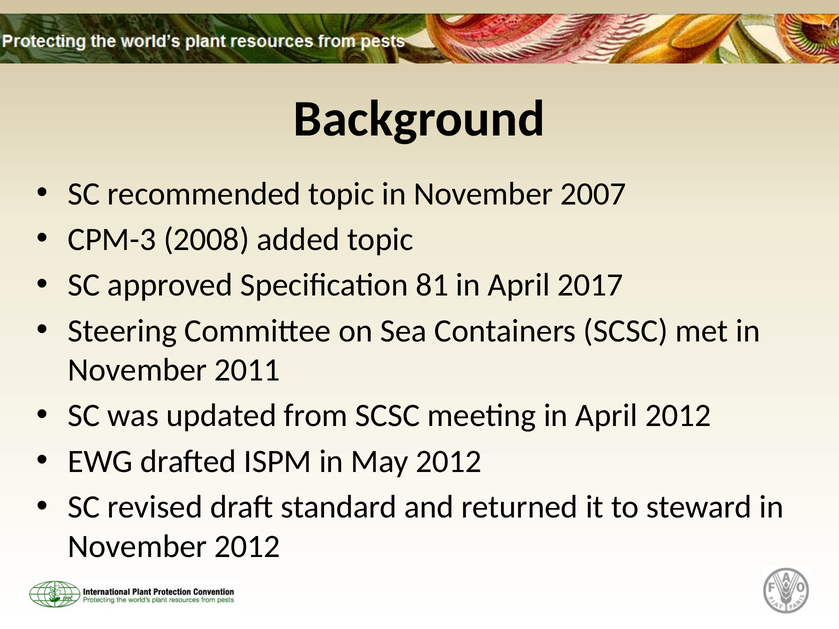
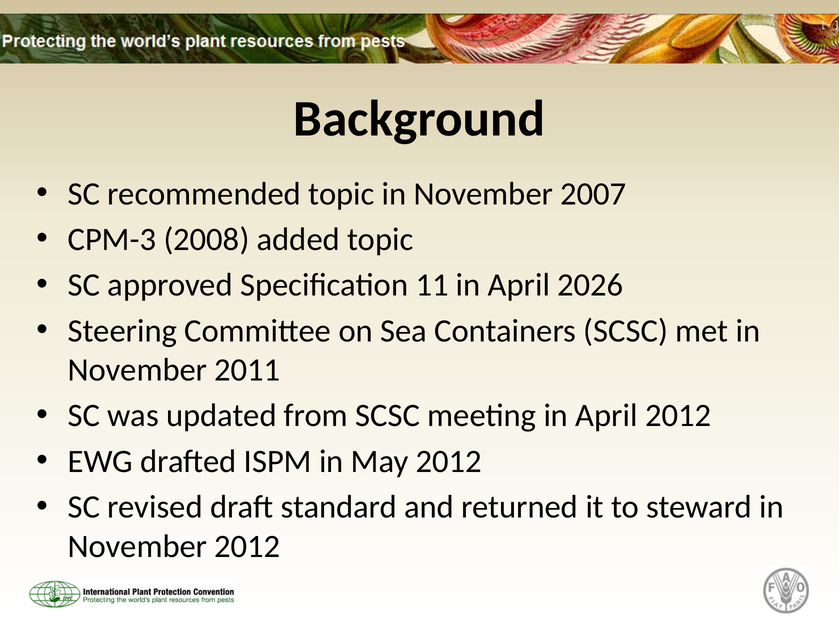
81: 81 -> 11
2017: 2017 -> 2026
